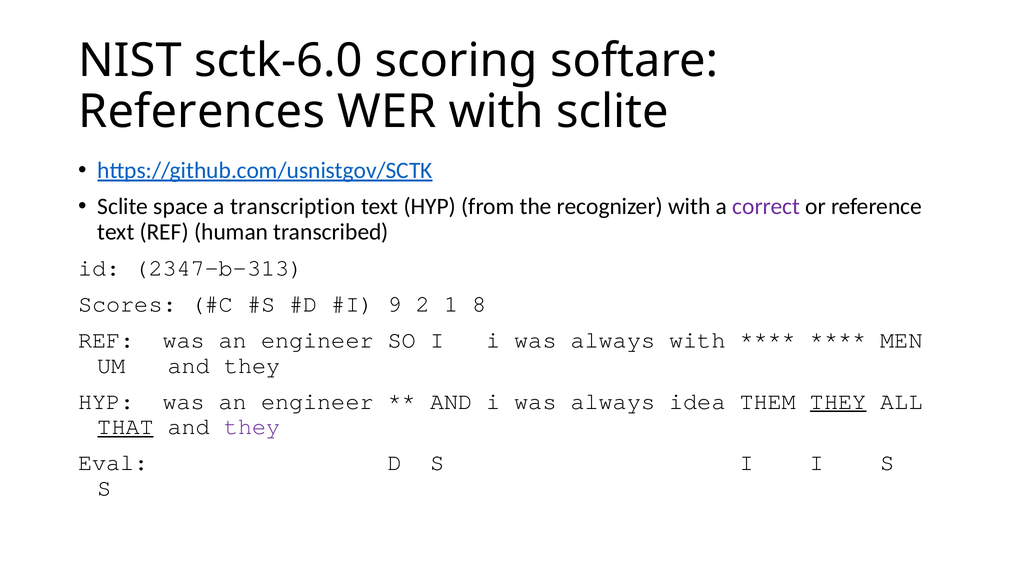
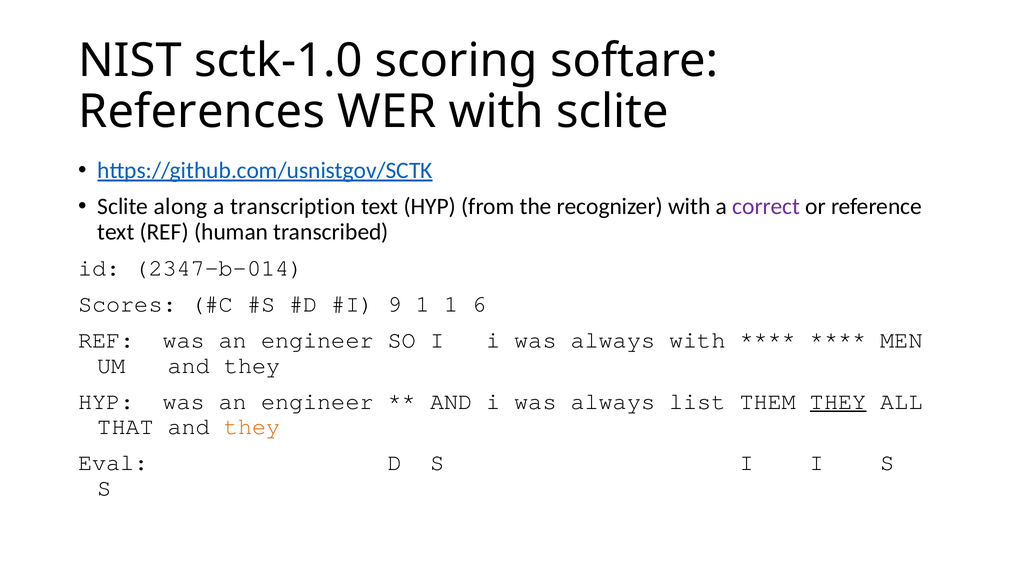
sctk-6.0: sctk-6.0 -> sctk-1.0
space: space -> along
2347-b-313: 2347-b-313 -> 2347-b-014
9 2: 2 -> 1
8: 8 -> 6
idea: idea -> list
THAT underline: present -> none
they at (252, 427) colour: purple -> orange
